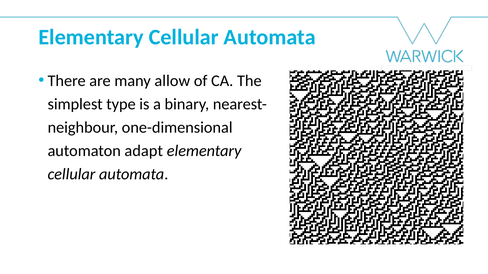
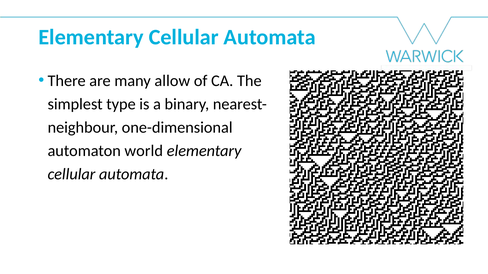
adapt: adapt -> world
